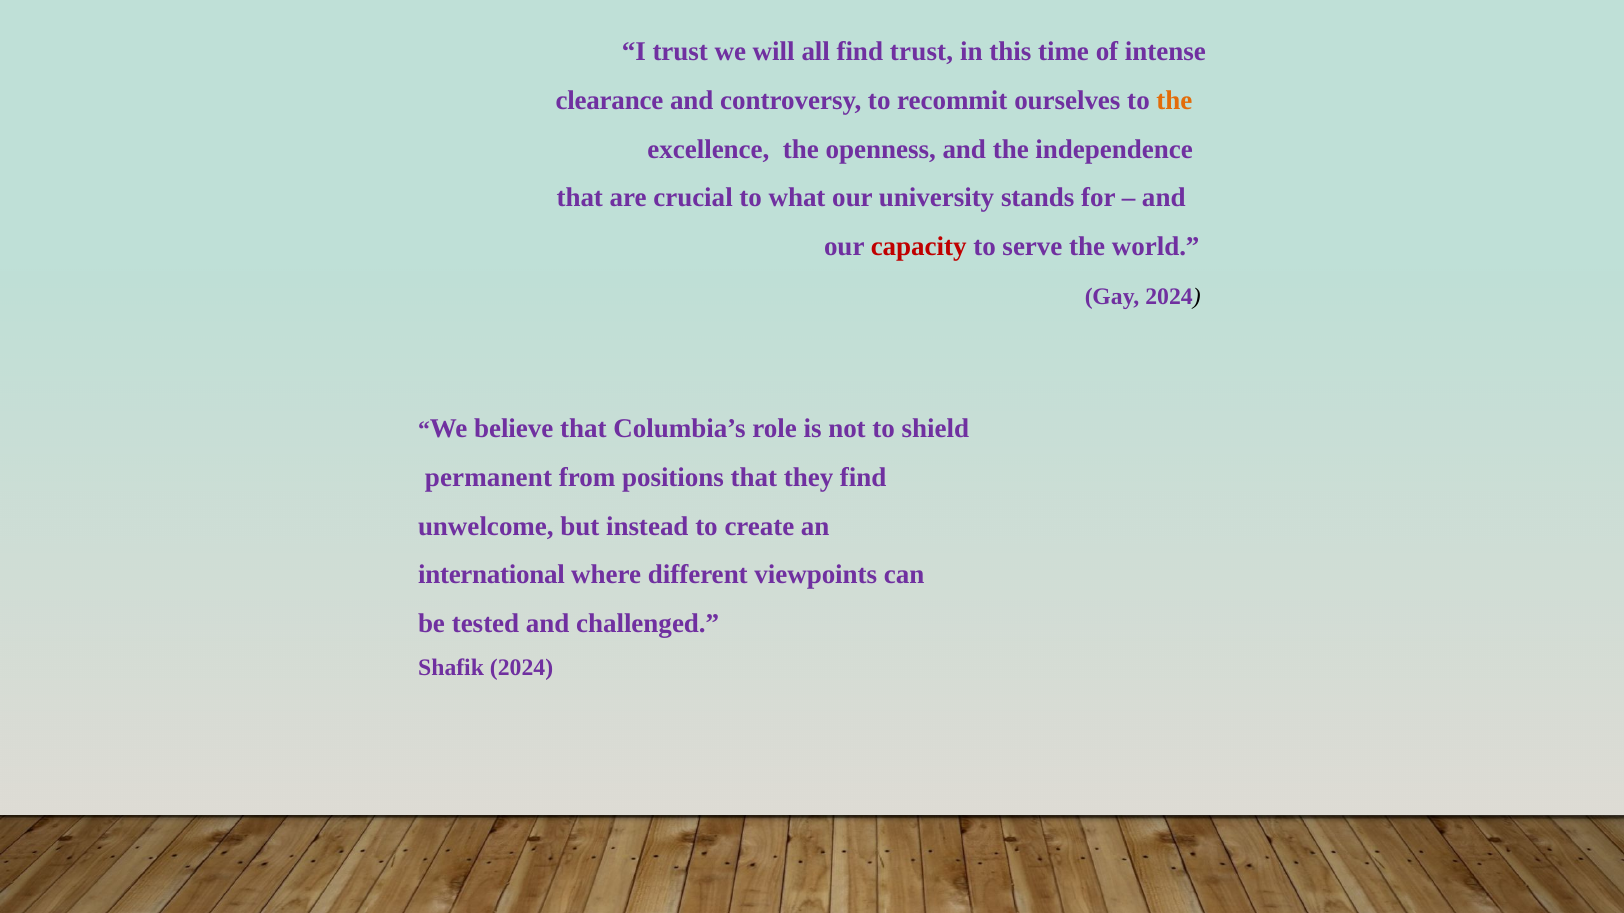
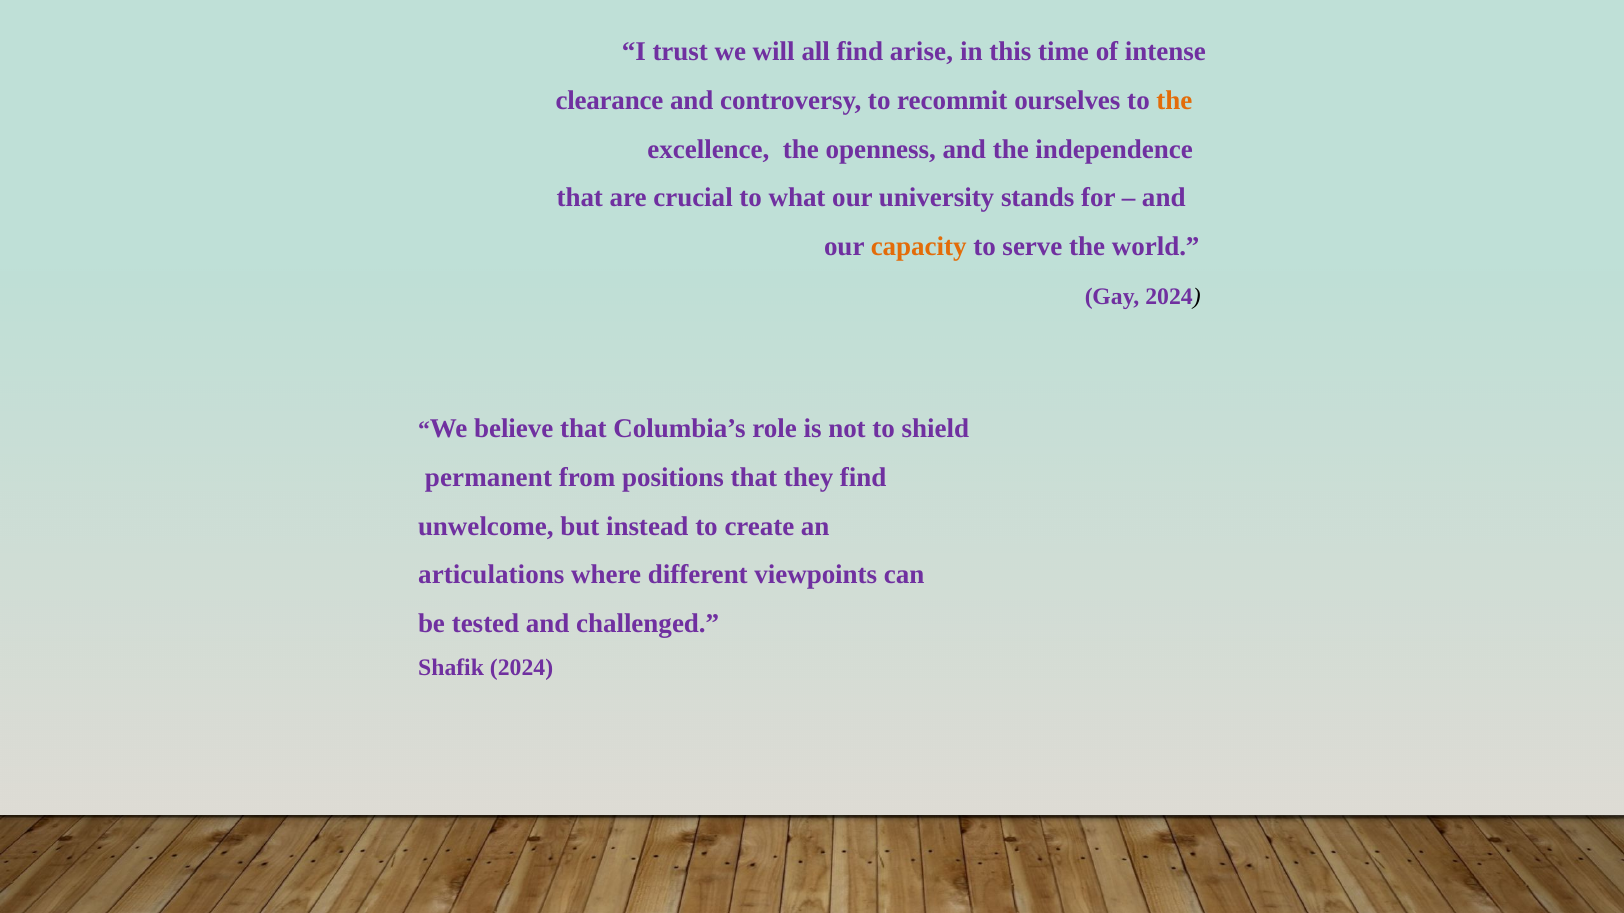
find trust: trust -> arise
capacity colour: red -> orange
international: international -> articulations
